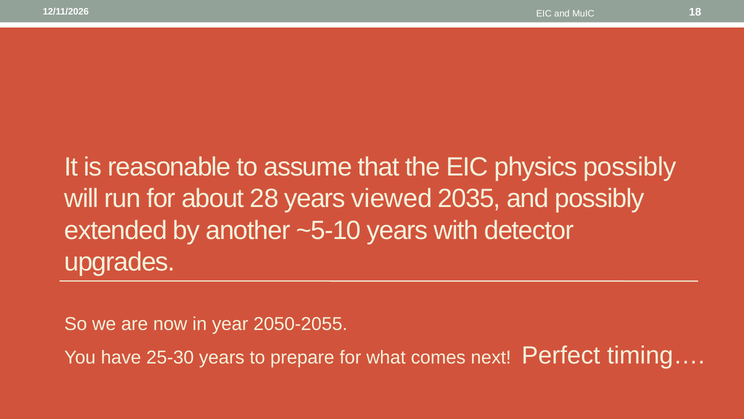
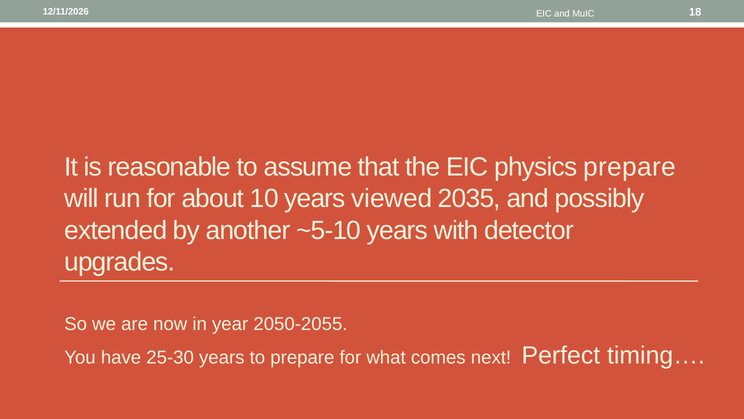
physics possibly: possibly -> prepare
28: 28 -> 10
